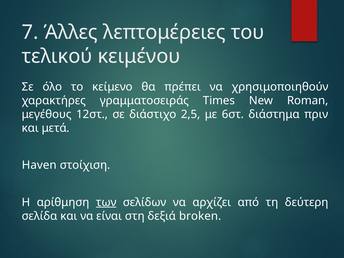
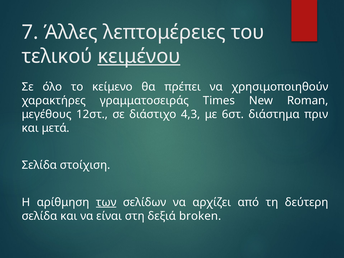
κειμένου underline: none -> present
2,5: 2,5 -> 4,3
Haven at (39, 165): Haven -> Σελίδα
